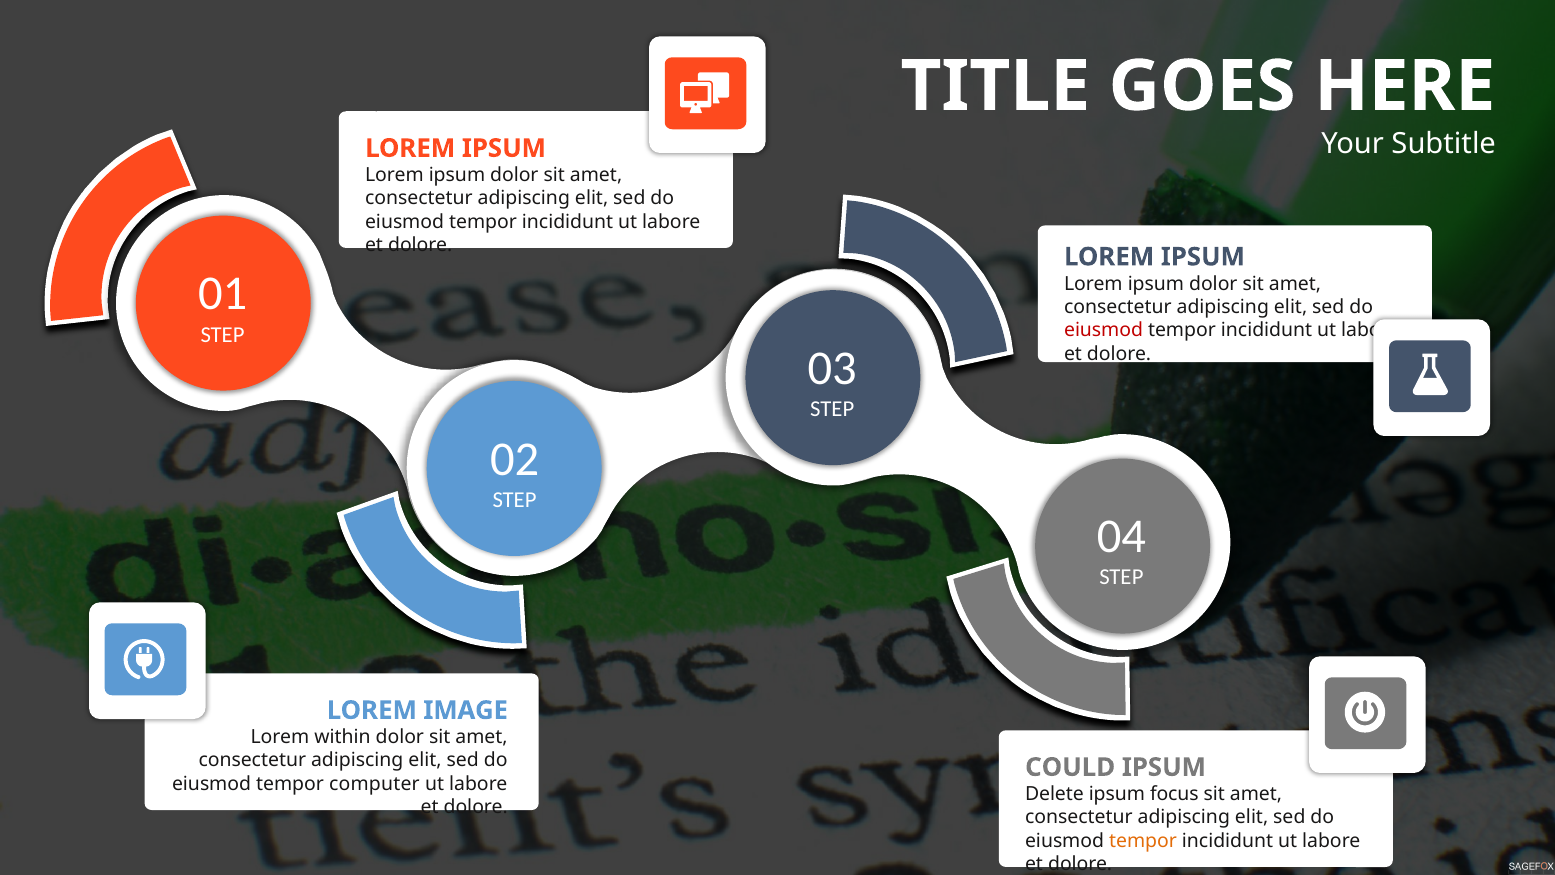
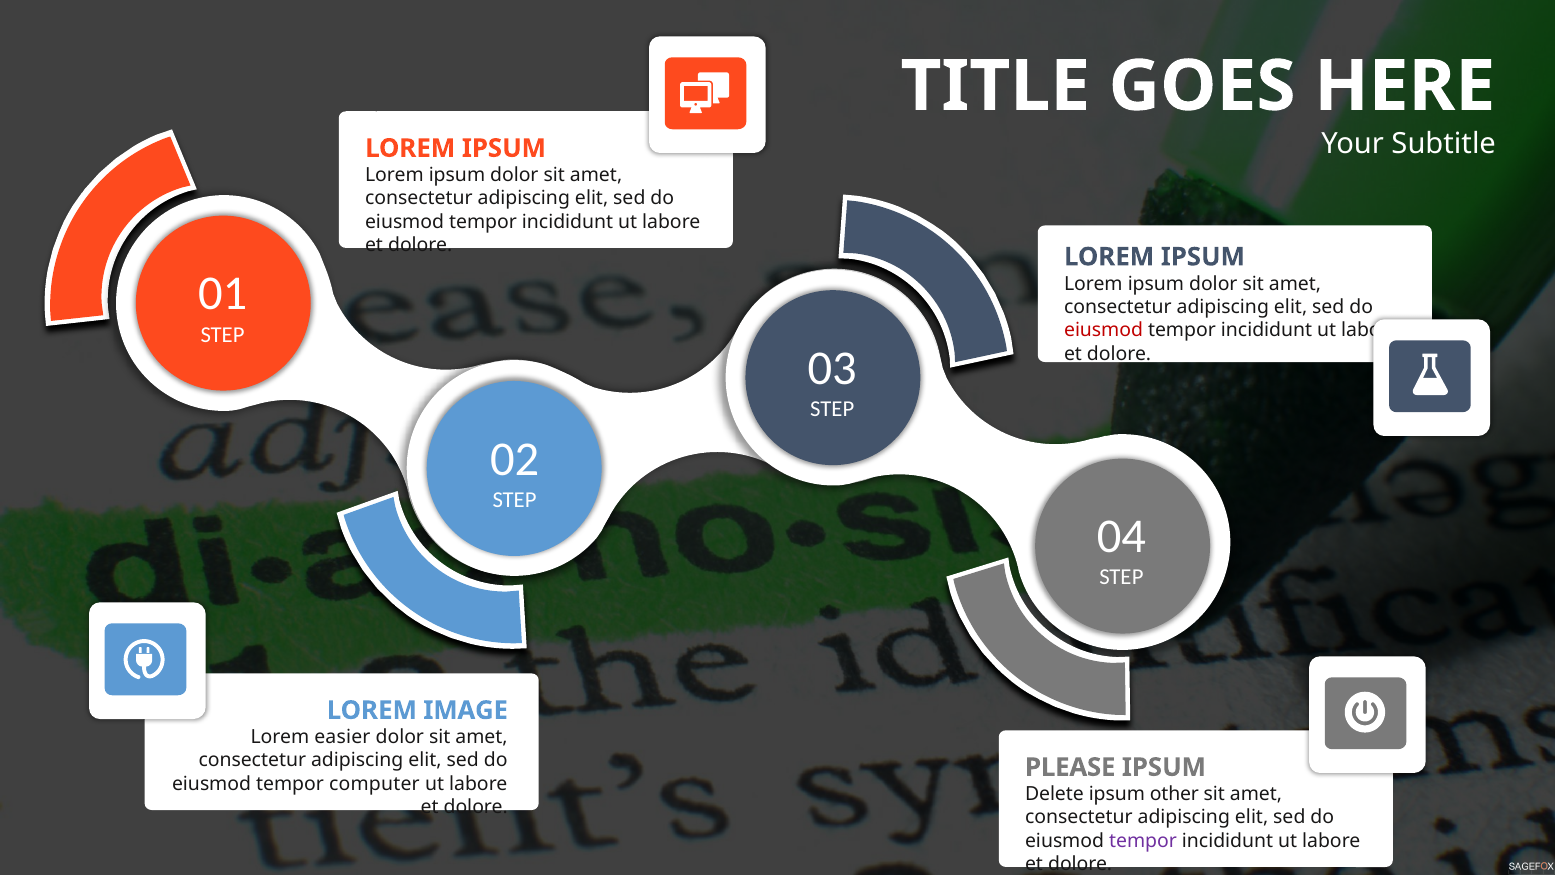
within: within -> easier
COULD: COULD -> PLEASE
focus: focus -> other
tempor at (1143, 840) colour: orange -> purple
